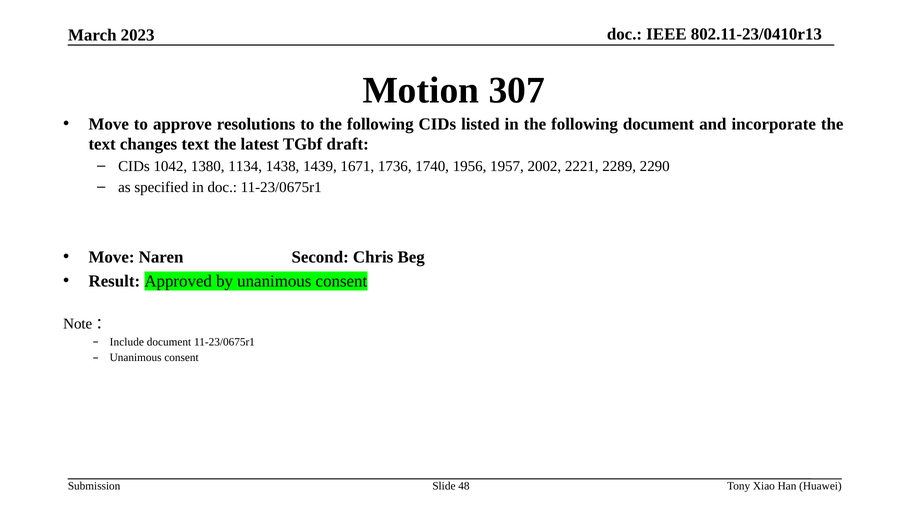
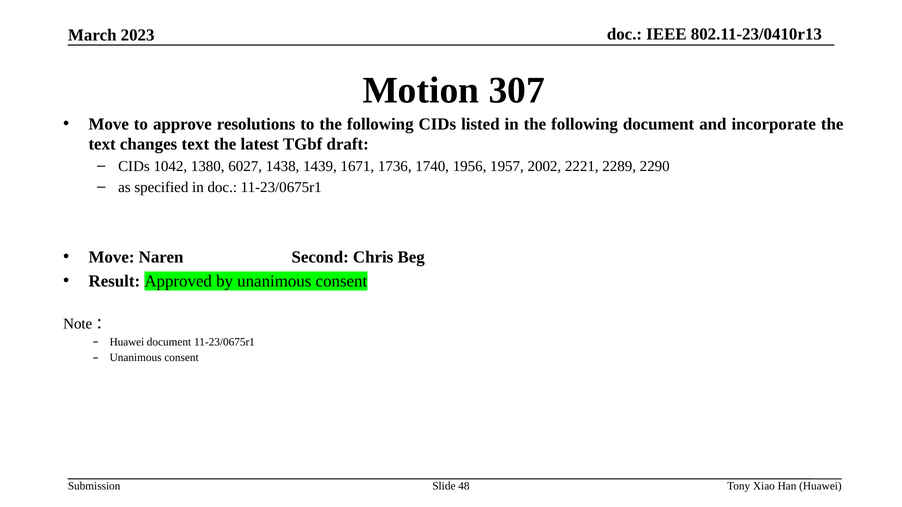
1134: 1134 -> 6027
Include at (127, 342): Include -> Huawei
